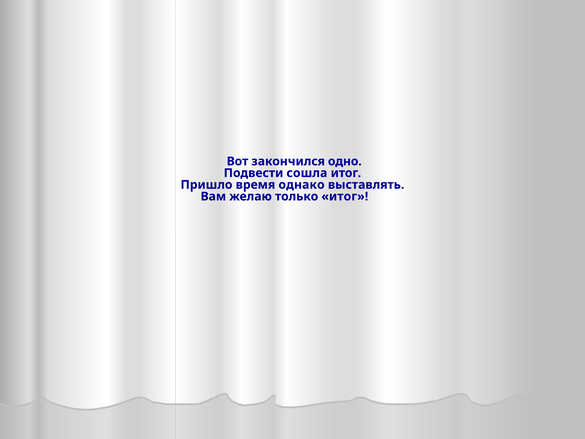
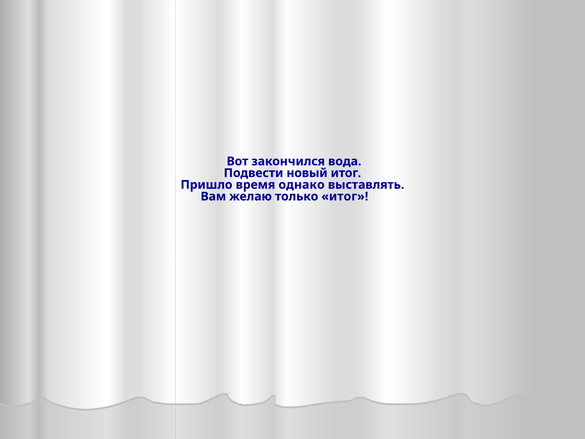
одно: одно -> вода
сошла: сошла -> новый
